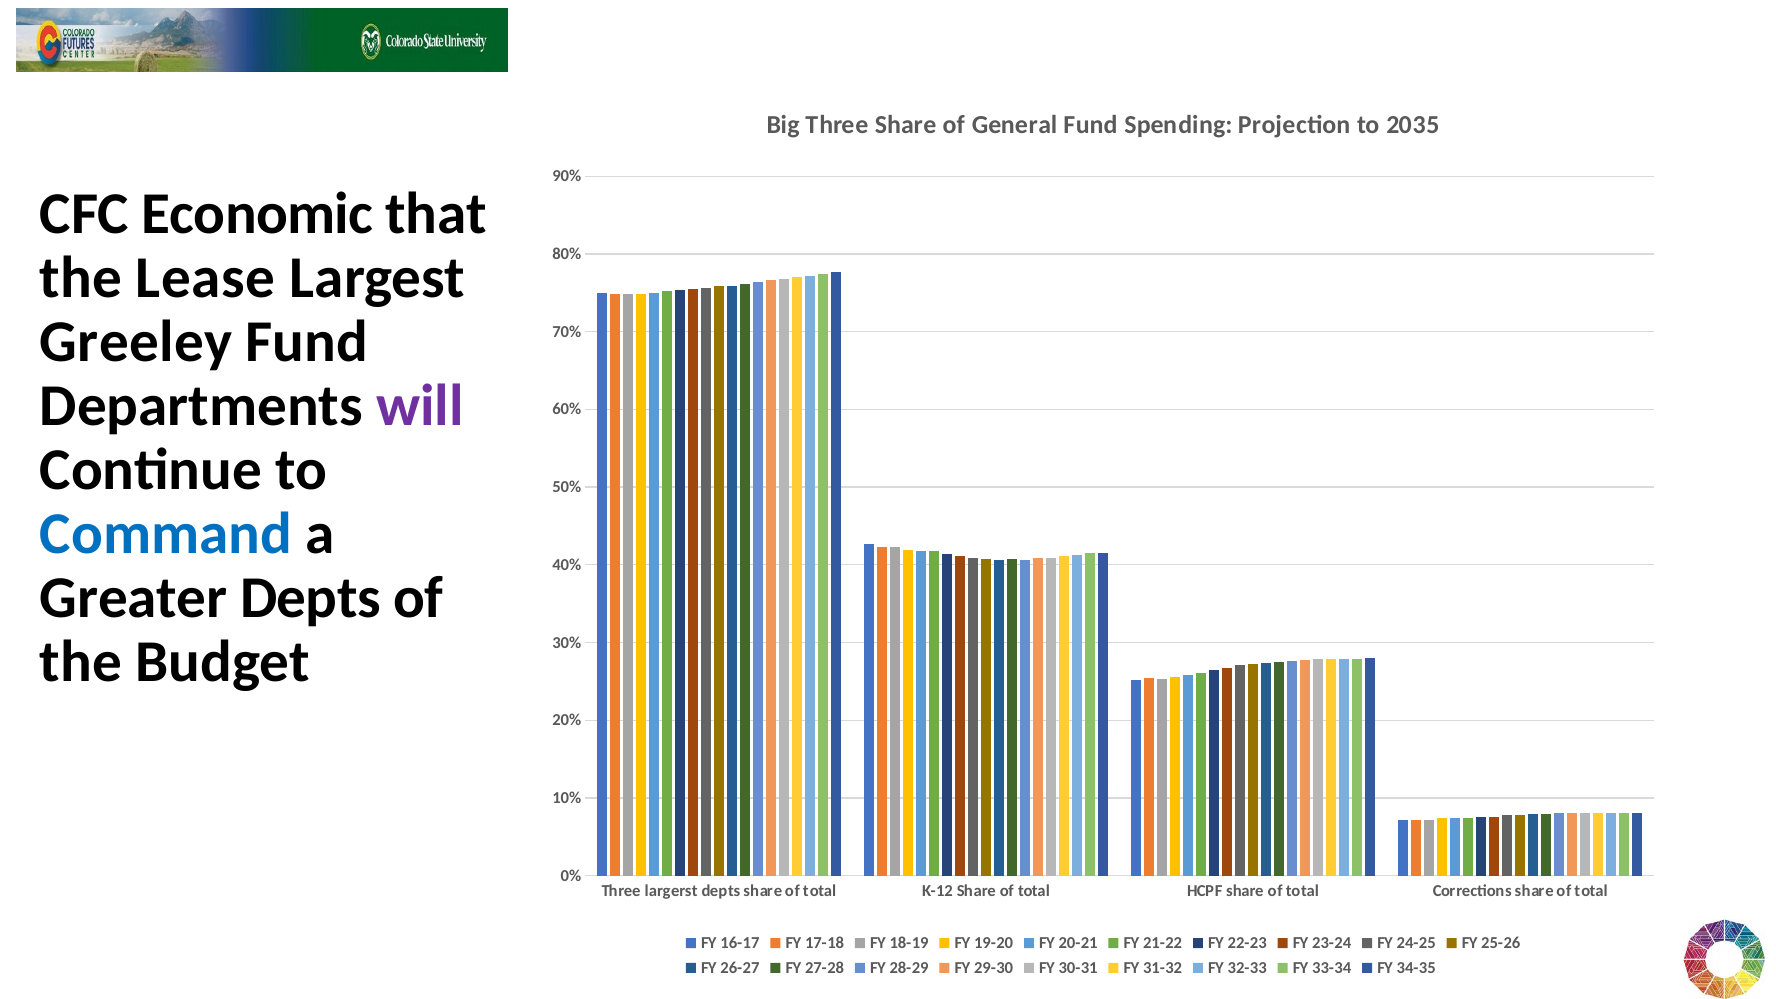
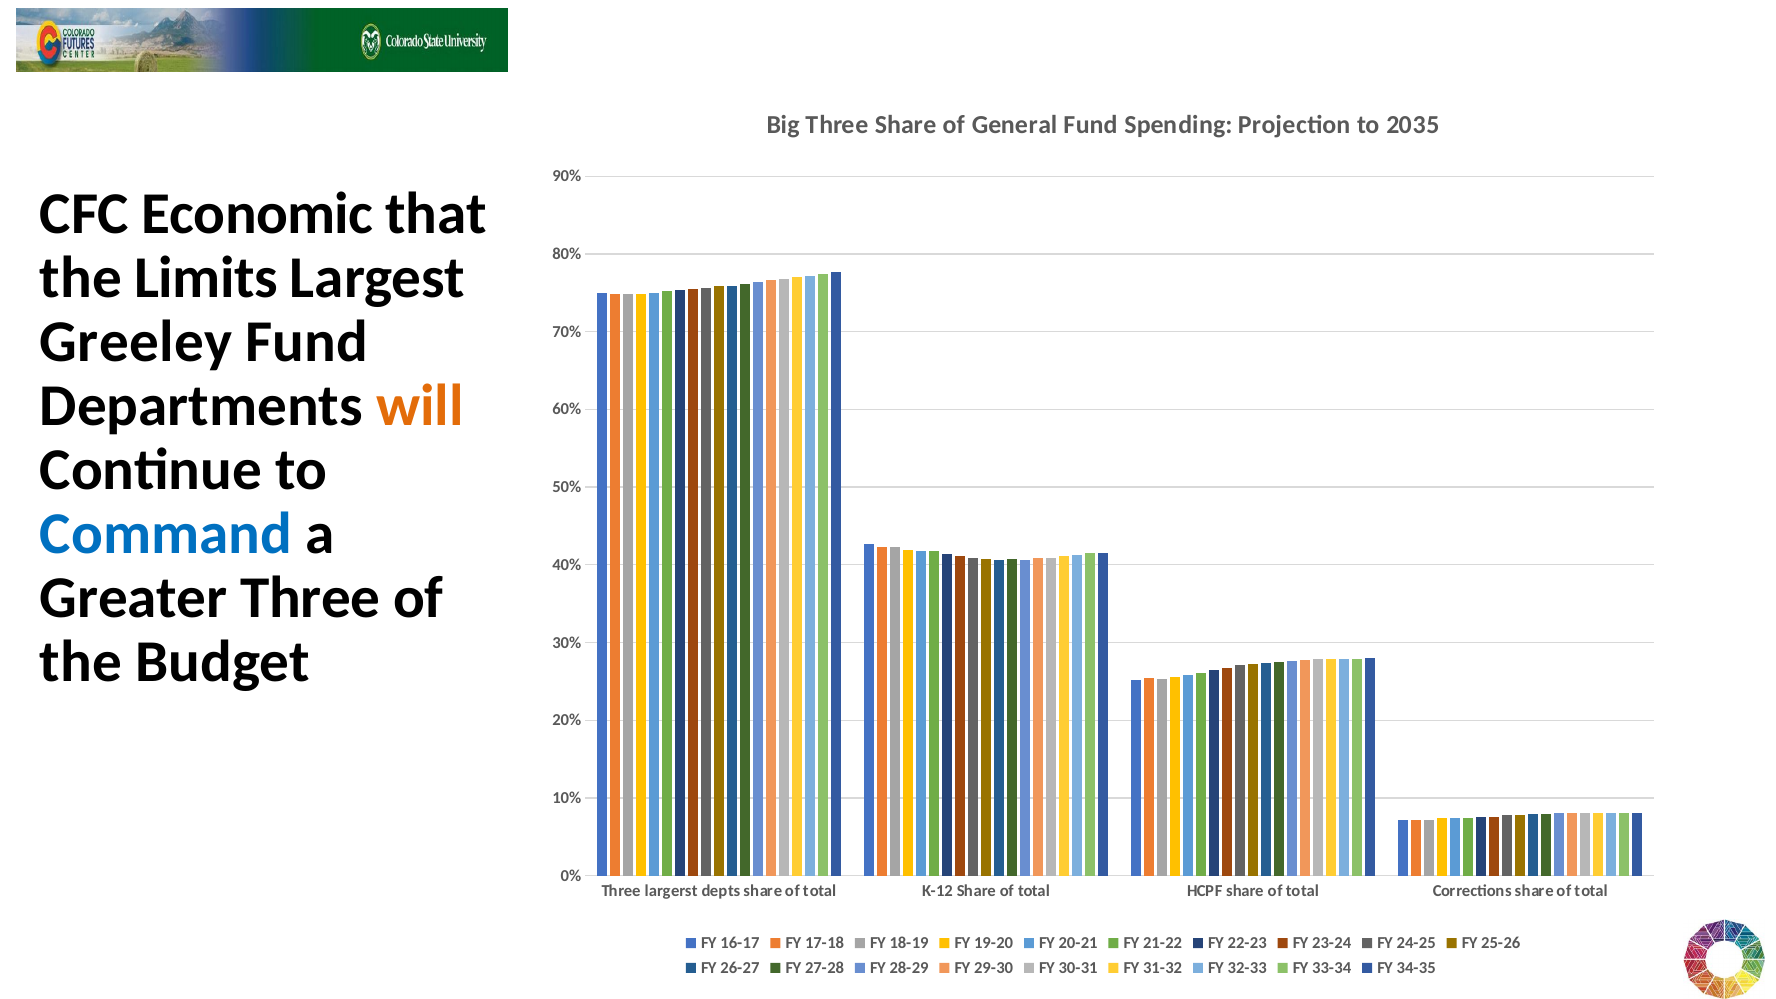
Lease: Lease -> Limits
will colour: purple -> orange
Greater Depts: Depts -> Three
